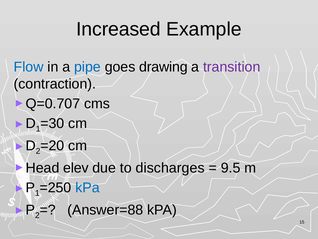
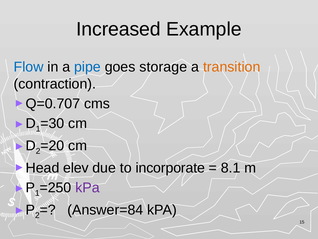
drawing: drawing -> storage
transition colour: purple -> orange
discharges: discharges -> incorporate
9.5: 9.5 -> 8.1
kPa at (87, 187) colour: blue -> purple
Answer=88: Answer=88 -> Answer=84
